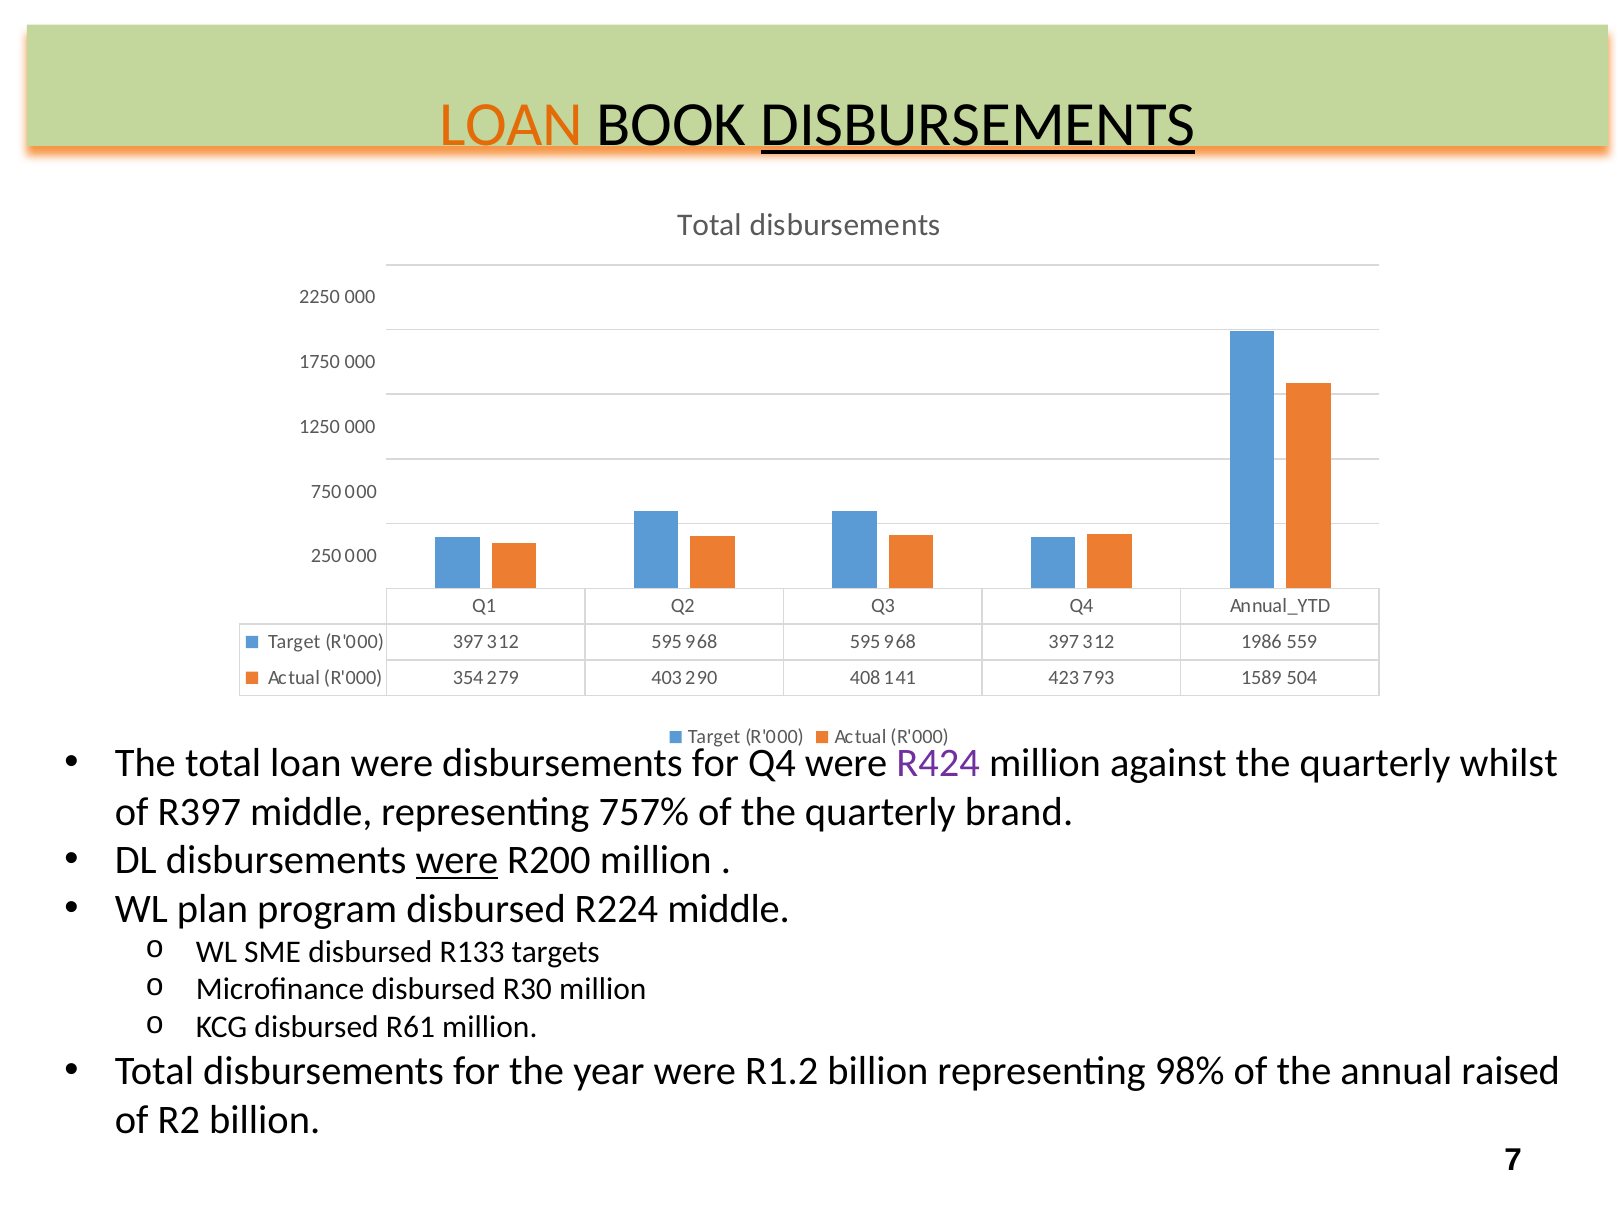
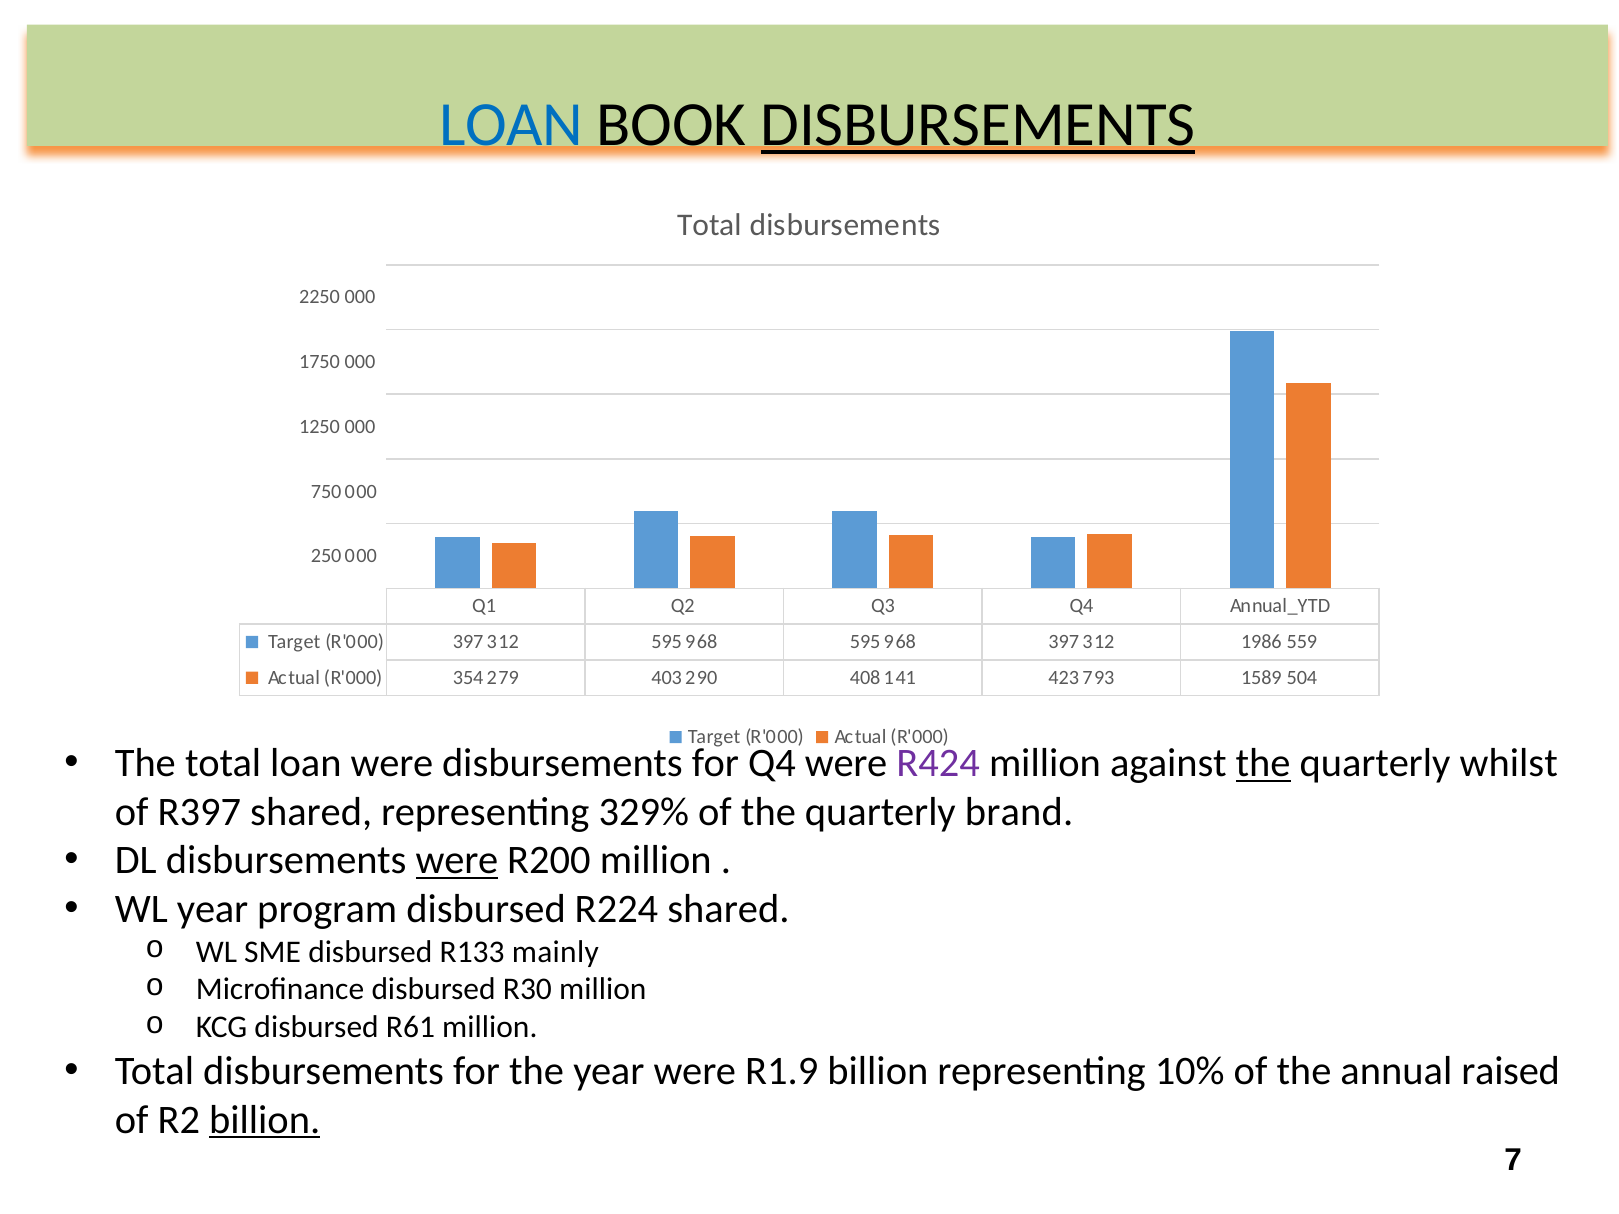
LOAN at (511, 125) colour: orange -> blue
the at (1263, 764) underline: none -> present
R397 middle: middle -> shared
757%: 757% -> 329%
WL plan: plan -> year
R224 middle: middle -> shared
targets: targets -> mainly
R1.2: R1.2 -> R1.9
98%: 98% -> 10%
billion at (265, 1120) underline: none -> present
